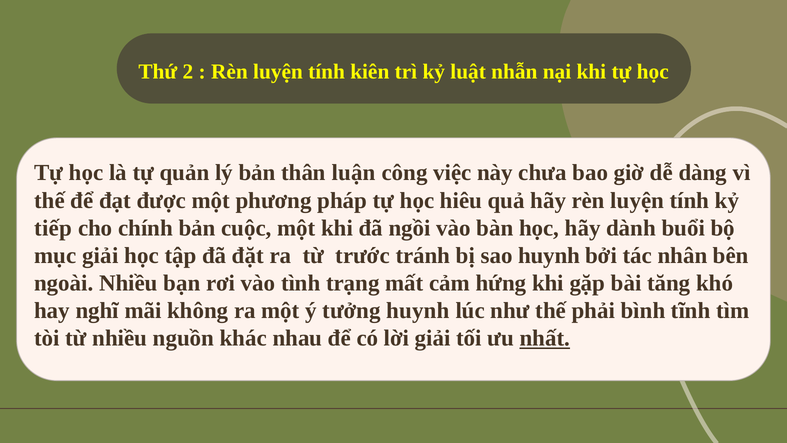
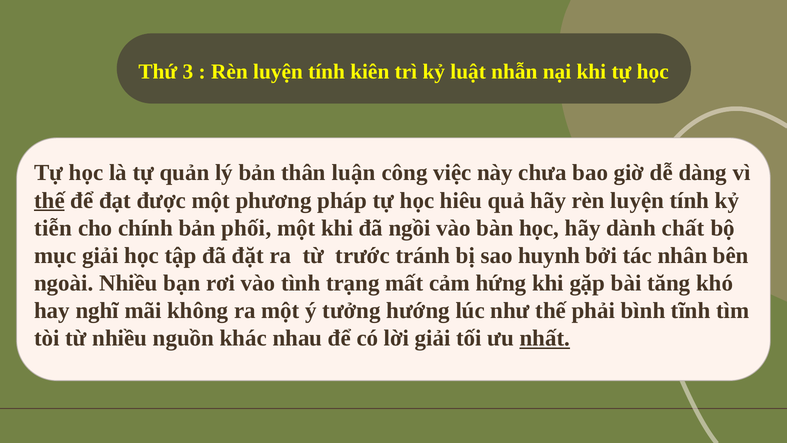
2: 2 -> 3
thế at (49, 200) underline: none -> present
tiếp: tiếp -> tiễn
cuộc: cuộc -> phối
buổi: buổi -> chất
tưởng huynh: huynh -> hướng
